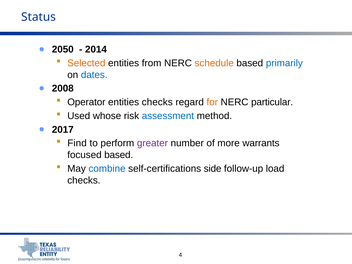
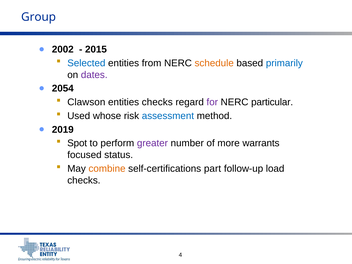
Status: Status -> Group
2050: 2050 -> 2002
2014: 2014 -> 2015
Selected colour: orange -> blue
dates colour: blue -> purple
2008: 2008 -> 2054
Operator: Operator -> Clawson
for colour: orange -> purple
2017: 2017 -> 2019
Find: Find -> Spot
focused based: based -> status
combine colour: blue -> orange
side: side -> part
